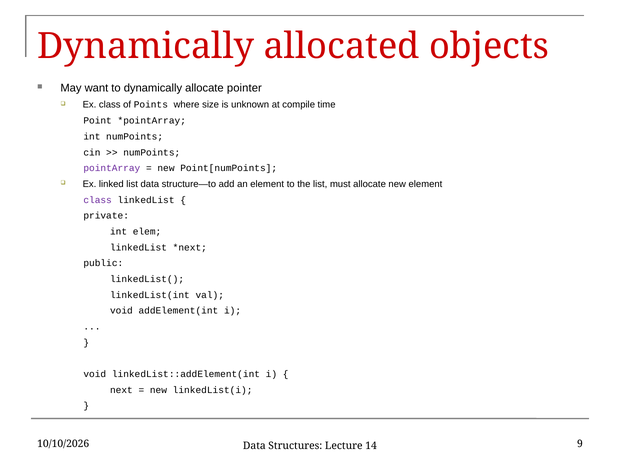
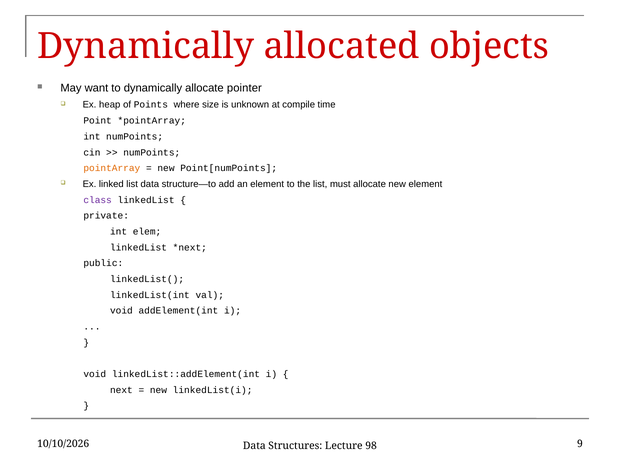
Ex class: class -> heap
pointArray colour: purple -> orange
14: 14 -> 98
